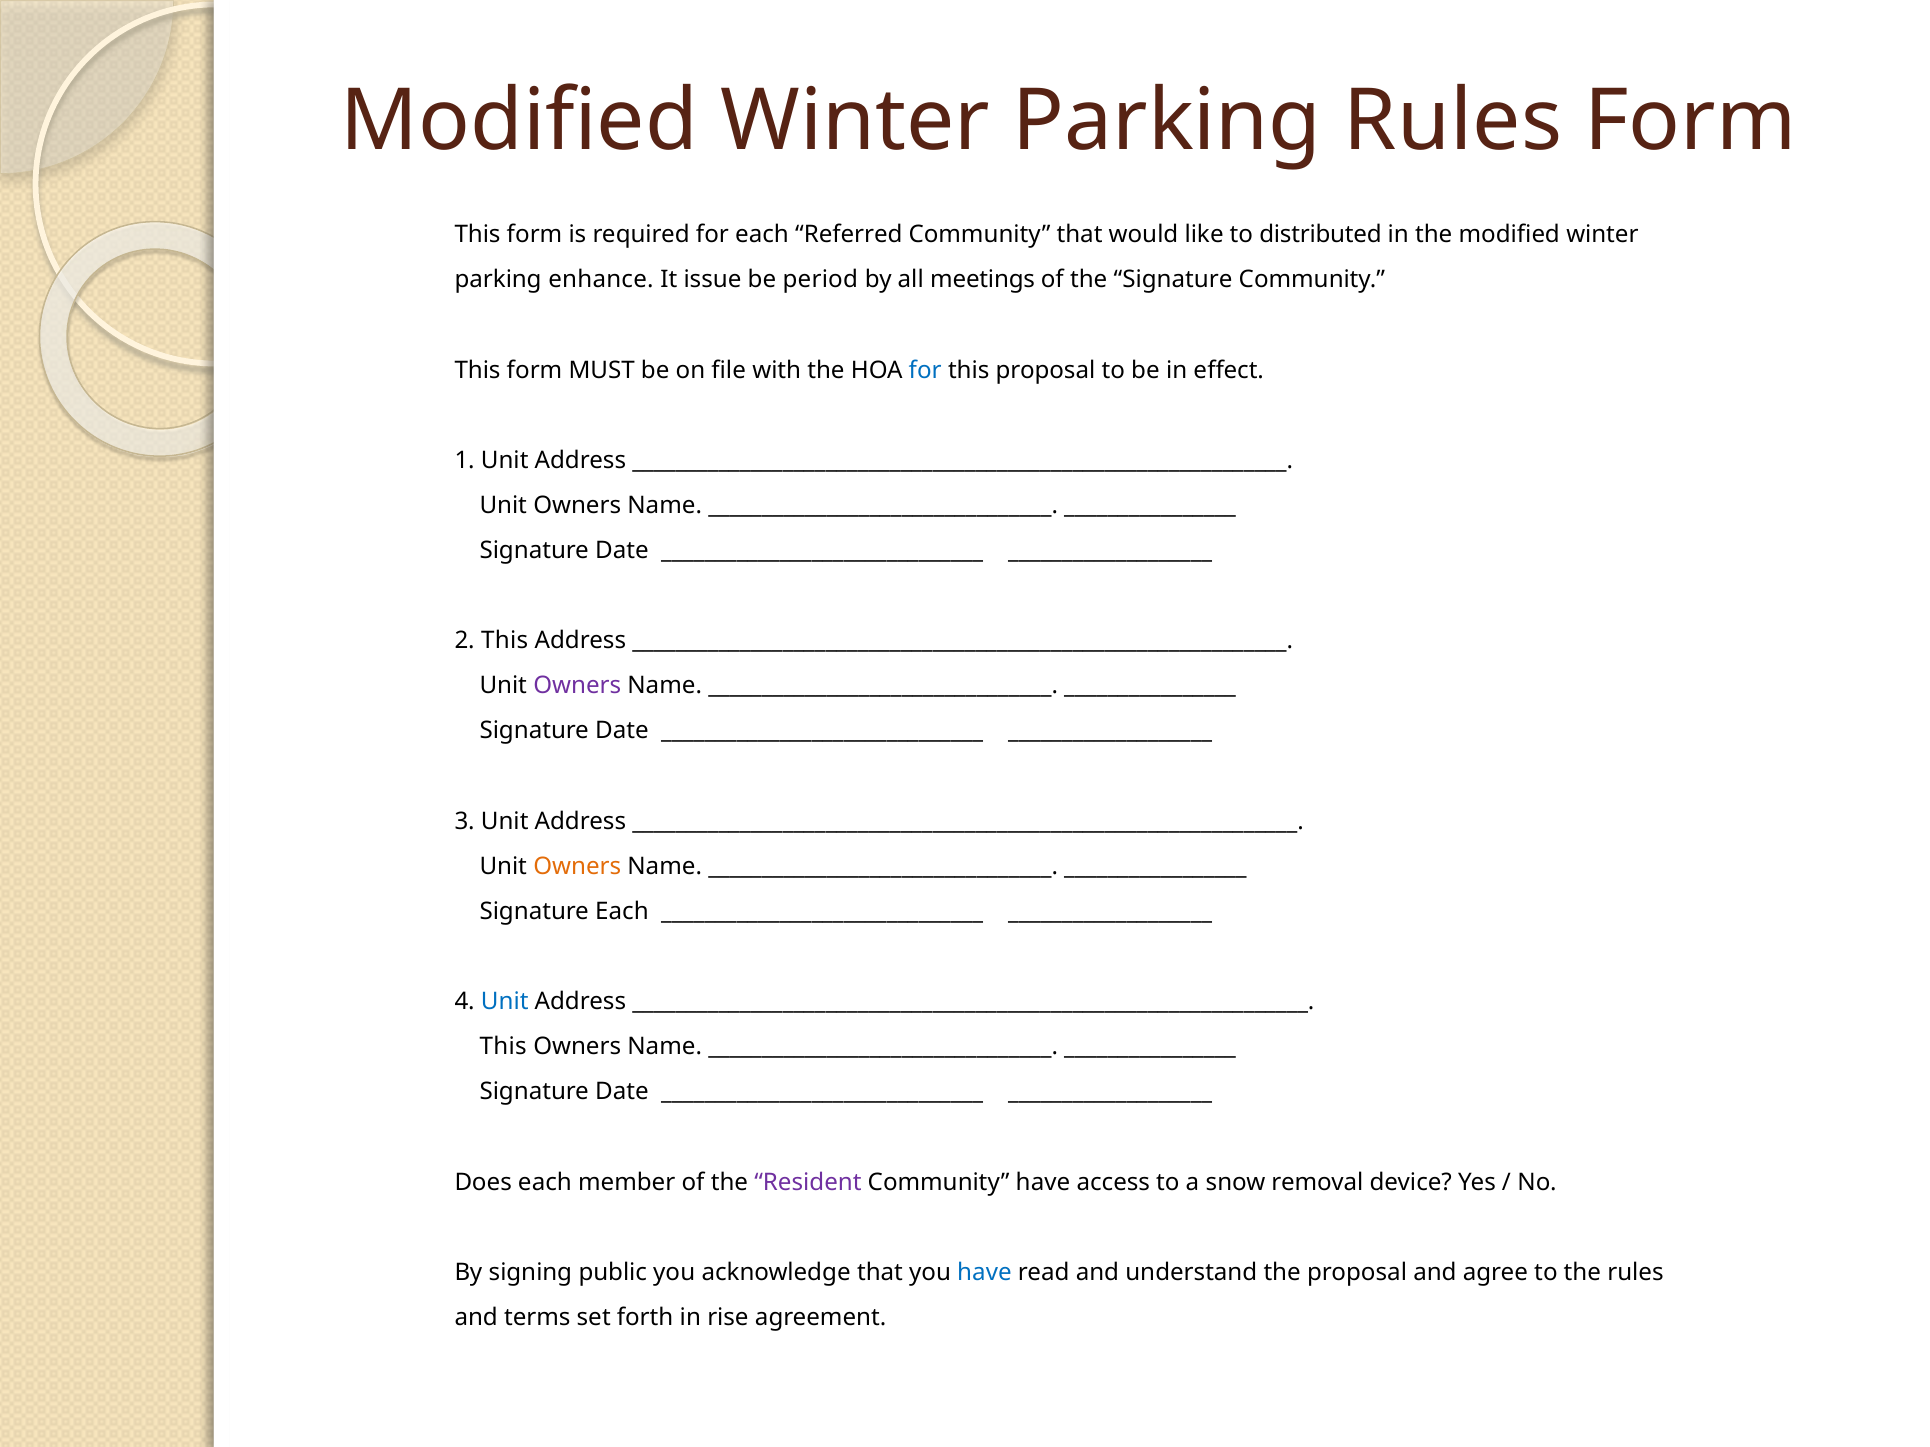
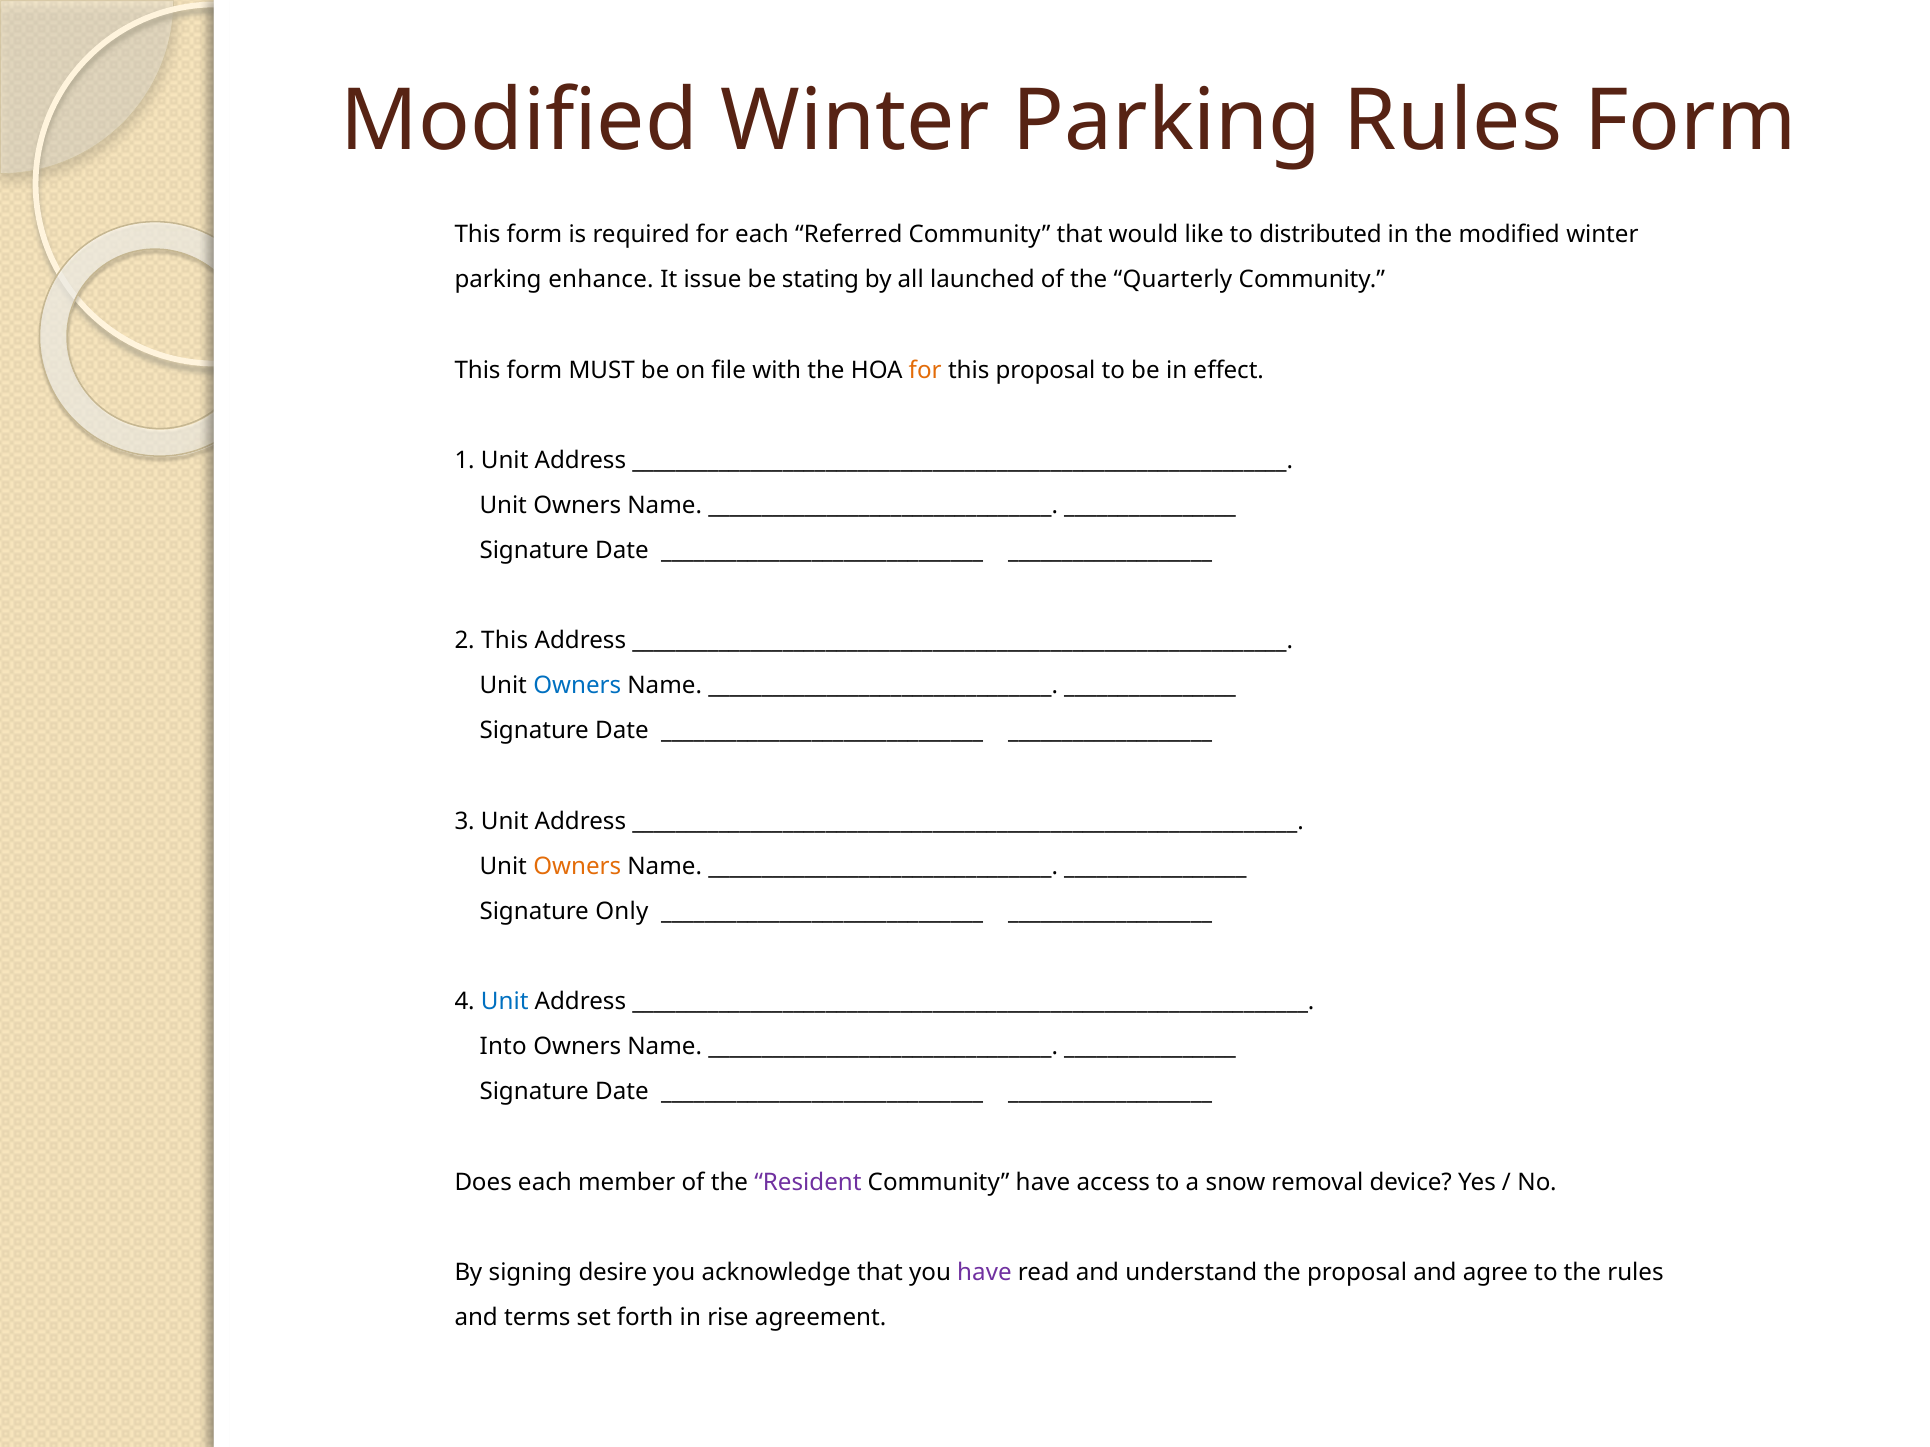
period: period -> stating
meetings: meetings -> launched
the Signature: Signature -> Quarterly
for at (925, 370) colour: blue -> orange
Owners at (577, 686) colour: purple -> blue
Signature Each: Each -> Only
This at (503, 1047): This -> Into
public: public -> desire
have at (984, 1273) colour: blue -> purple
